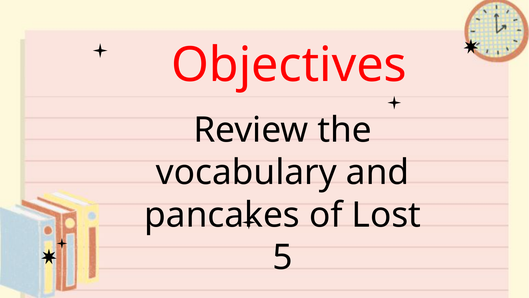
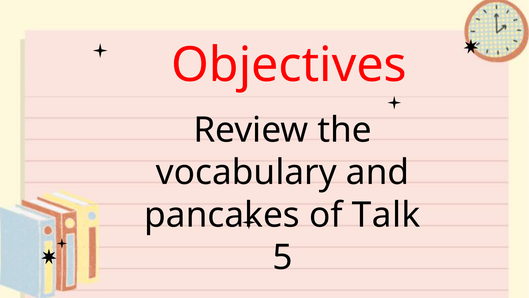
Lost: Lost -> Talk
